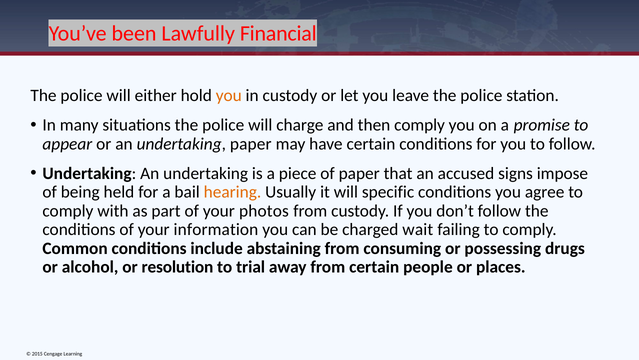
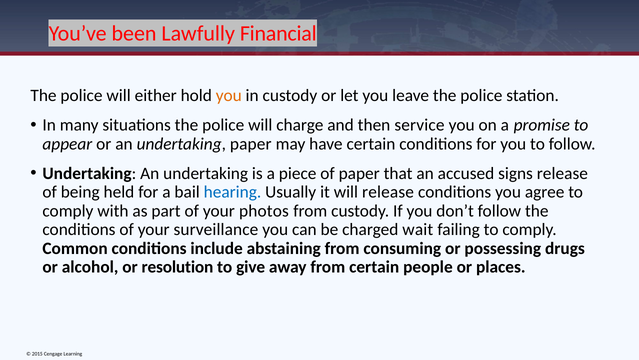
then comply: comply -> service
signs impose: impose -> release
hearing colour: orange -> blue
will specific: specific -> release
information: information -> surveillance
trial: trial -> give
